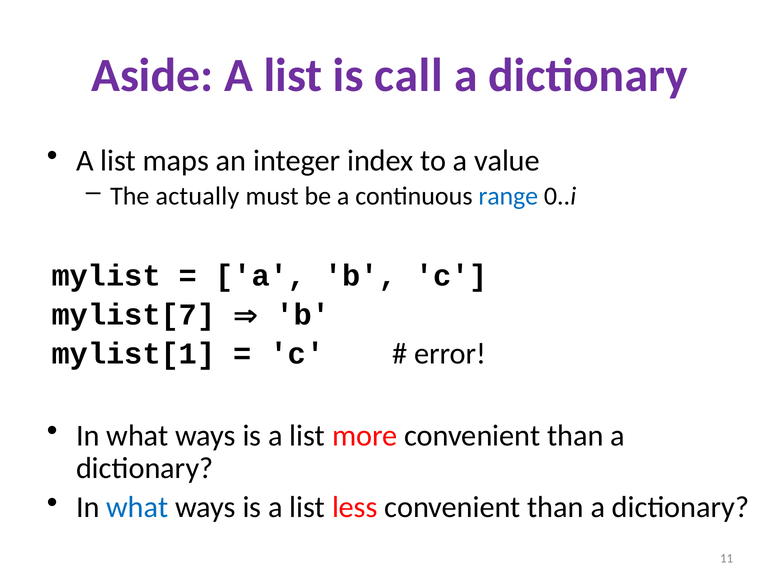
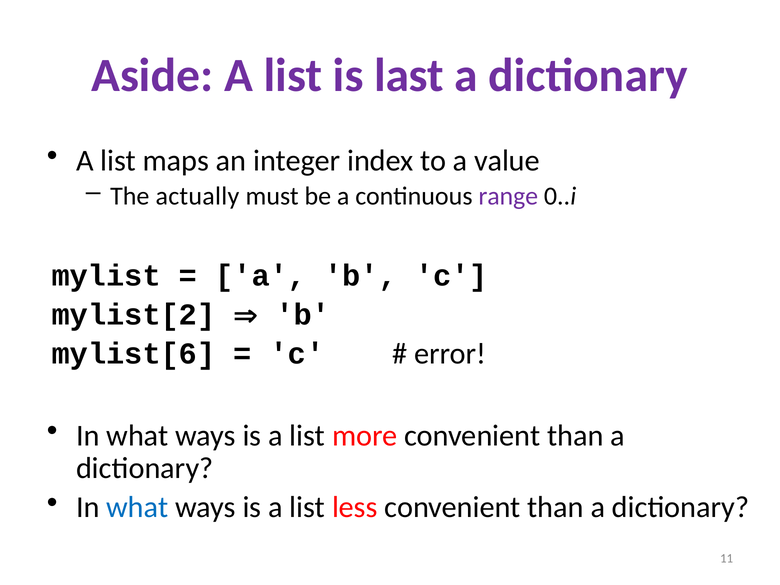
call: call -> last
range colour: blue -> purple
mylist[7: mylist[7 -> mylist[2
mylist[1: mylist[1 -> mylist[6
